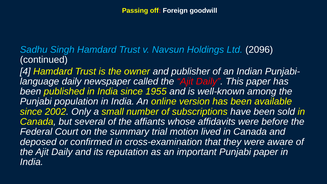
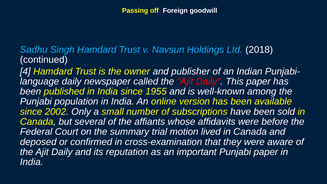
2096: 2096 -> 2018
